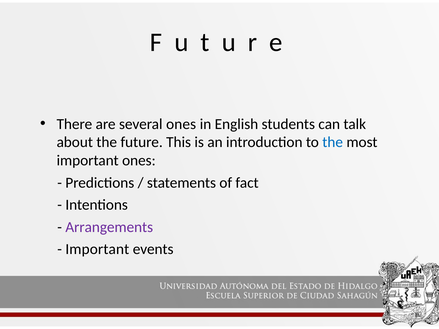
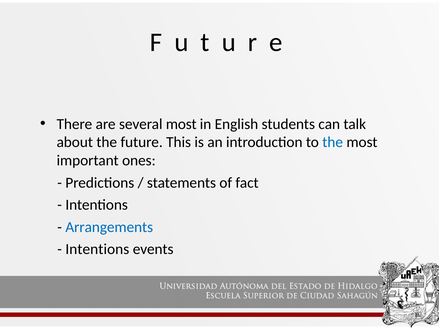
several ones: ones -> most
Arrangements colour: purple -> blue
Important at (97, 249): Important -> Intentions
